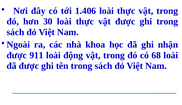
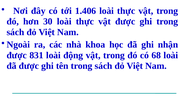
911: 911 -> 831
